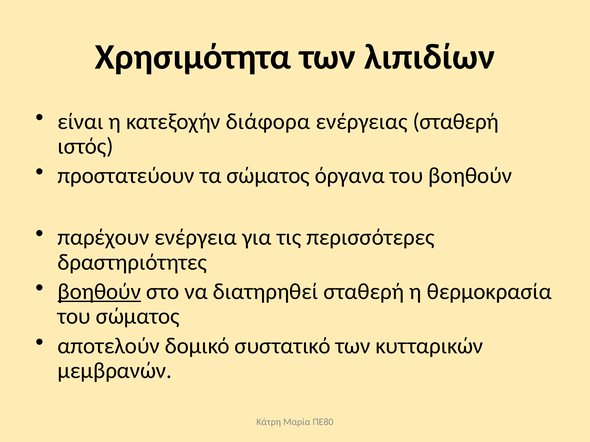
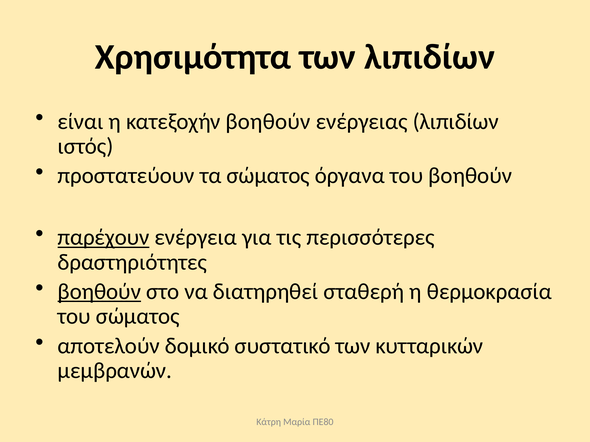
κατεξοχήν διάφορα: διάφορα -> βοηθούν
ενέργειας σταθερή: σταθερή -> λιπιδίων
παρέχουν underline: none -> present
